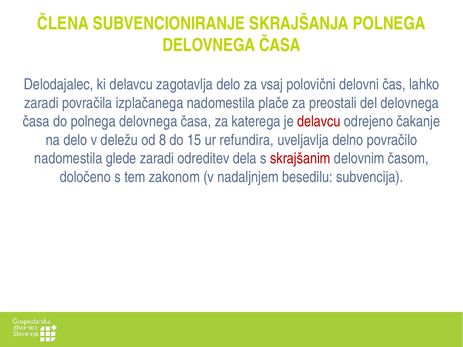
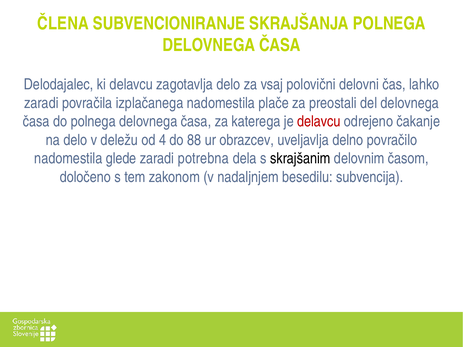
8: 8 -> 4
15: 15 -> 88
refundira: refundira -> obrazcev
odreditev: odreditev -> potrebna
skrajšanim colour: red -> black
